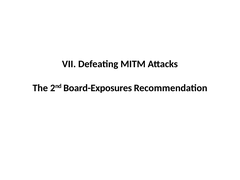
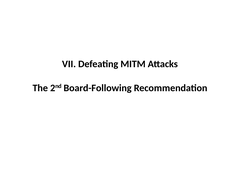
Board-Exposures: Board-Exposures -> Board-Following
